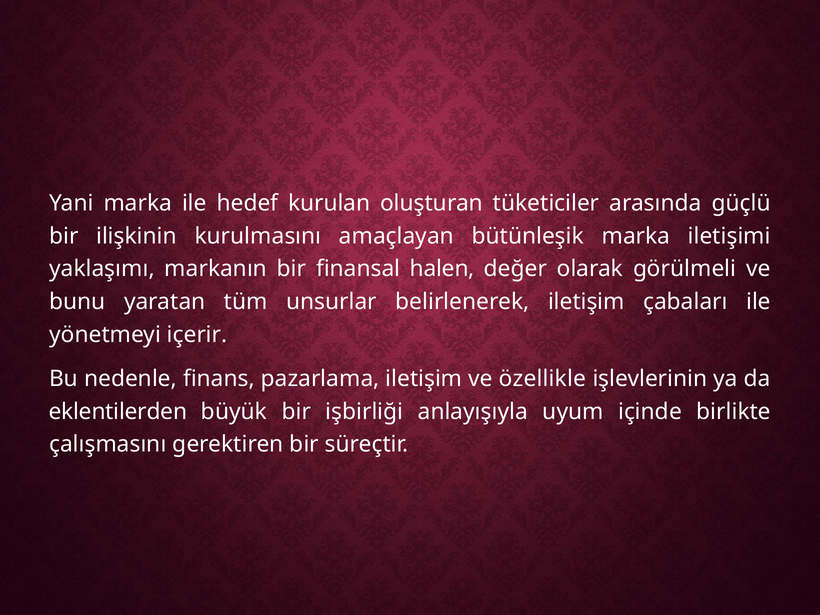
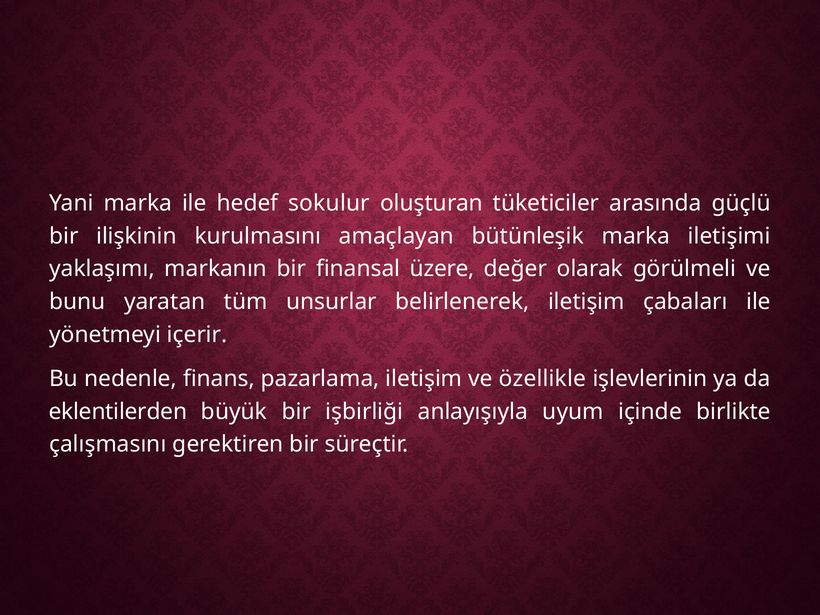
kurulan: kurulan -> sokulur
halen: halen -> üzere
